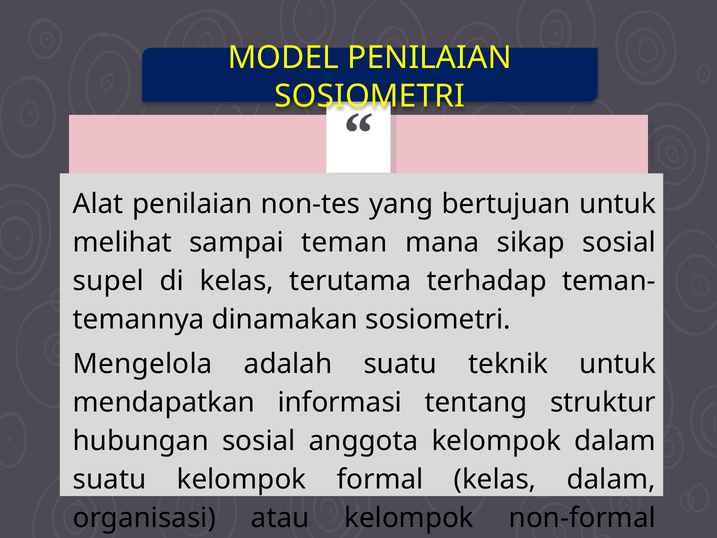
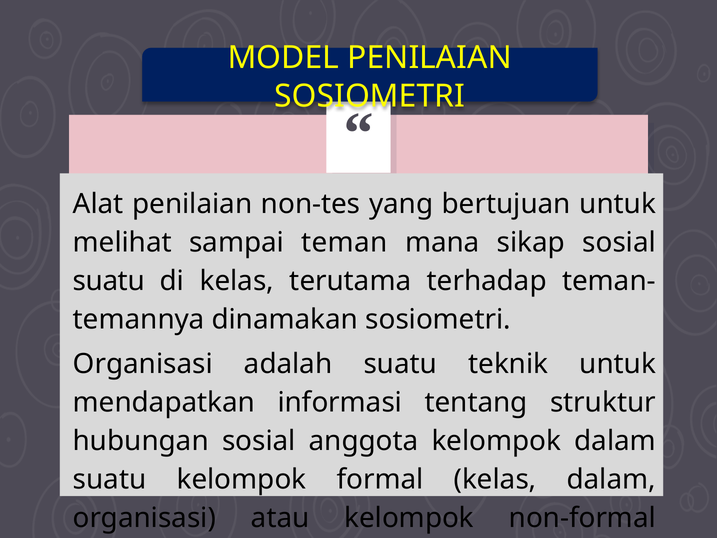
supel at (109, 281): supel -> suatu
Mengelola at (143, 364): Mengelola -> Organisasi
